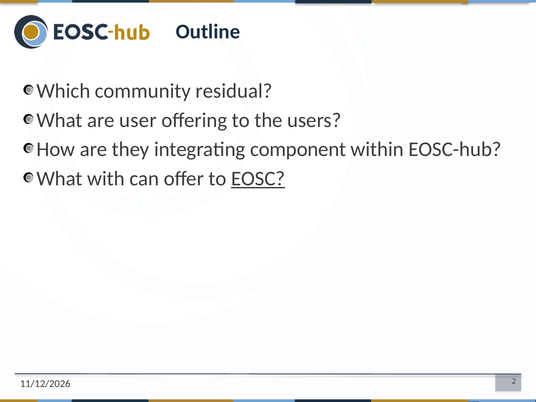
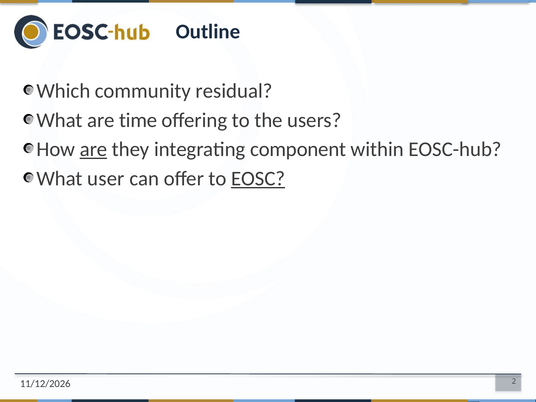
user: user -> time
are at (94, 149) underline: none -> present
with: with -> user
